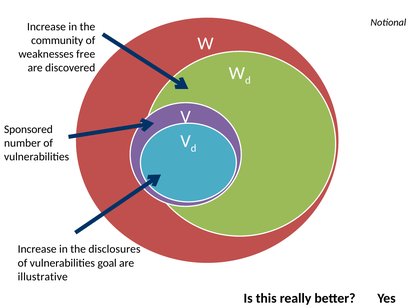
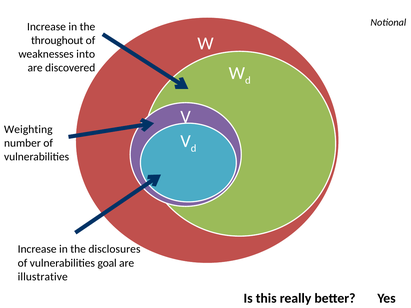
community: community -> throughout
free: free -> into
Sponsored: Sponsored -> Weighting
